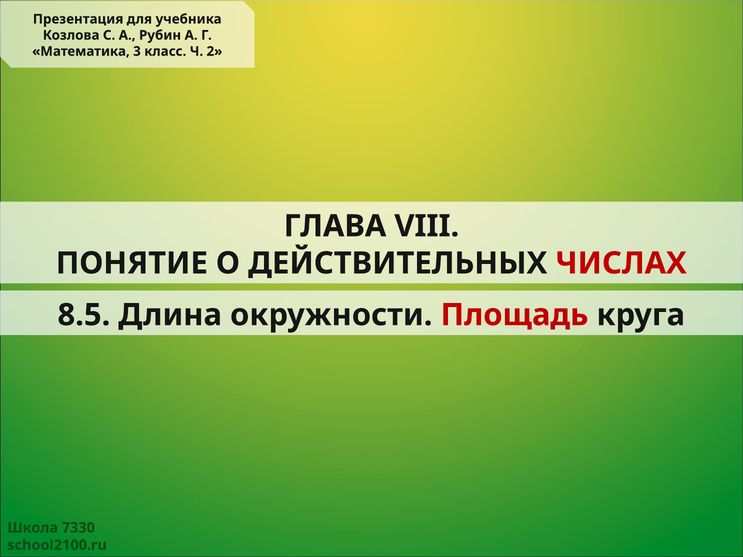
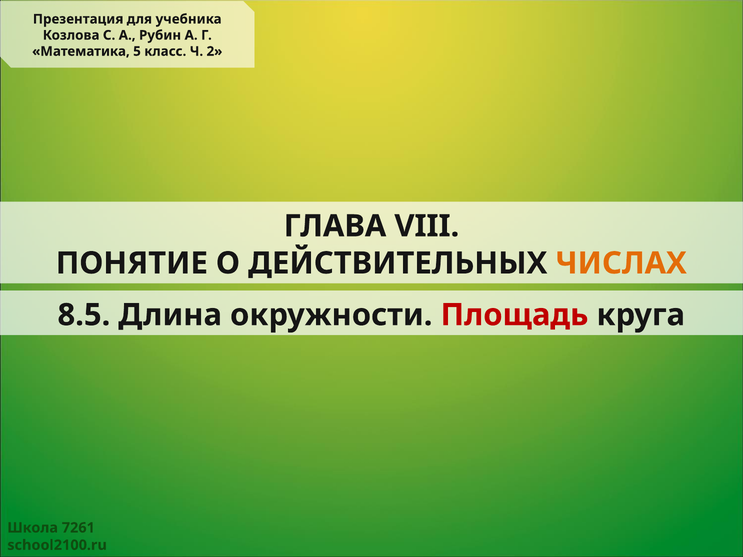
3: 3 -> 5
ЧИСЛАХ colour: red -> orange
7330: 7330 -> 7261
